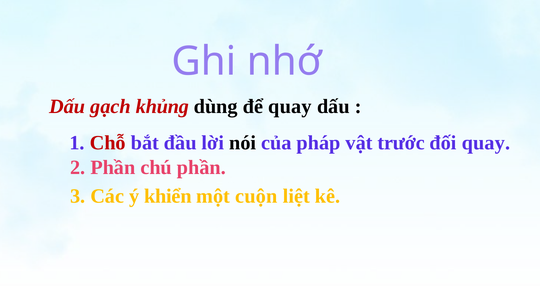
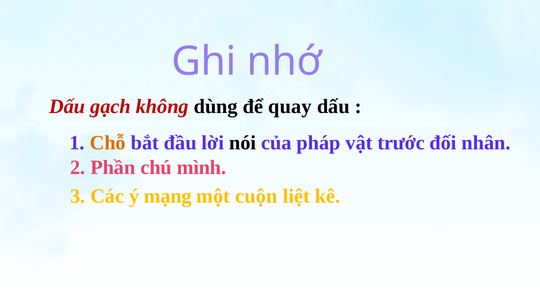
khủng: khủng -> không
Chỗ colour: red -> orange
đối quay: quay -> nhân
chú phần: phần -> mình
khiển: khiển -> mạng
